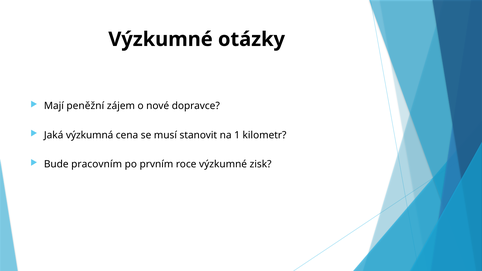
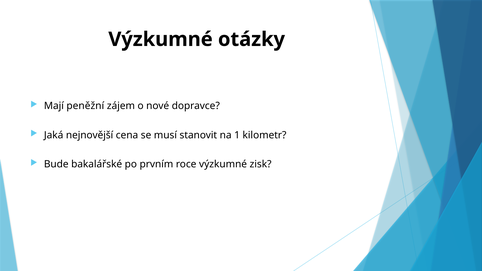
výzkumná: výzkumná -> nejnovější
pracovním: pracovním -> bakalářské
